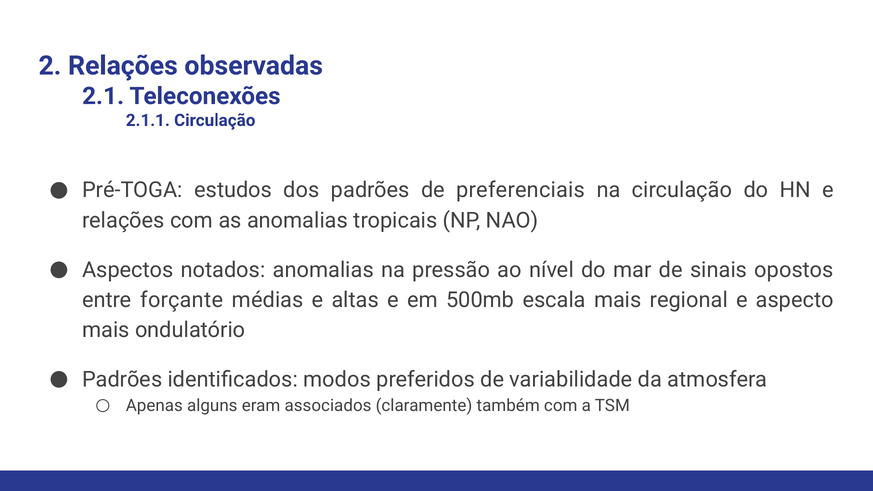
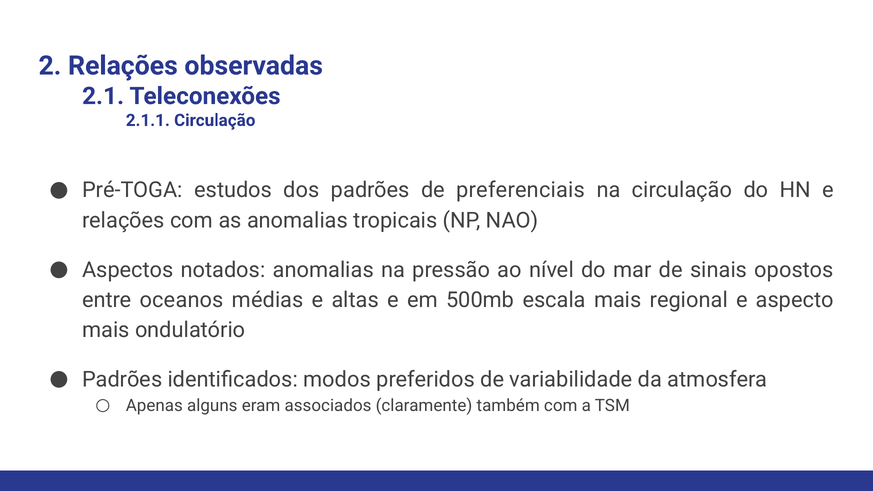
forçante: forçante -> oceanos
